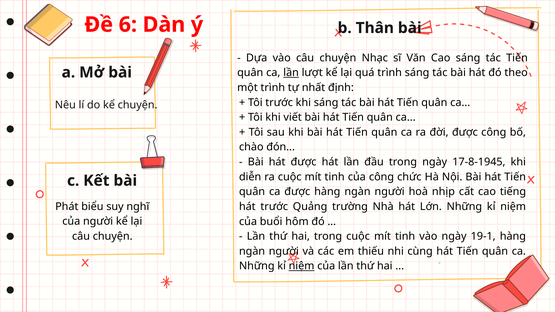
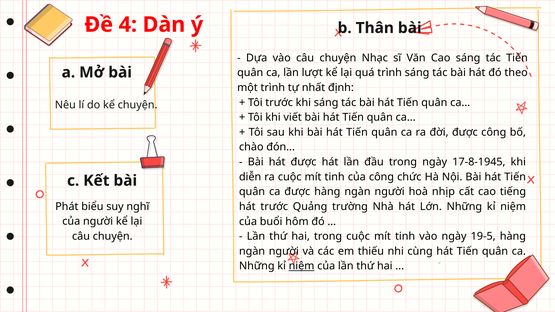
6: 6 -> 4
lần at (291, 73) underline: present -> none
19-1: 19-1 -> 19-5
